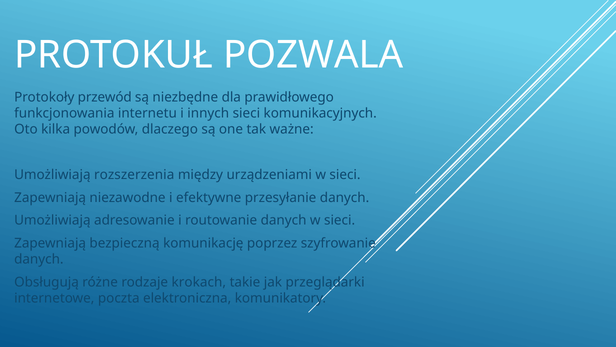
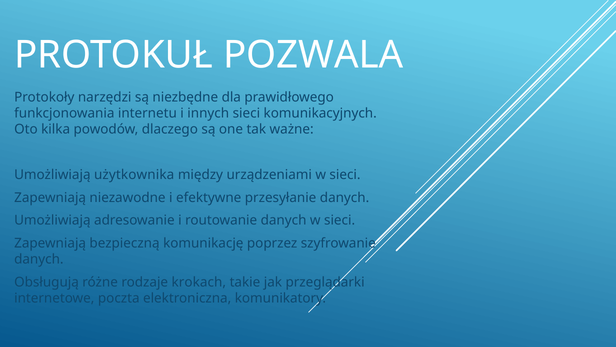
przewód: przewód -> narzędzi
rozszerzenia: rozszerzenia -> użytkownika
